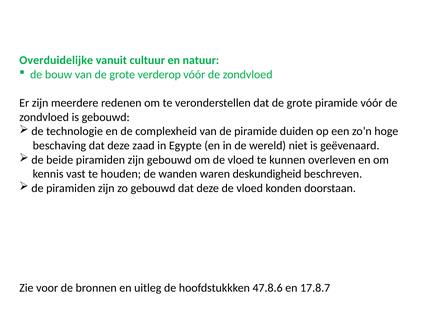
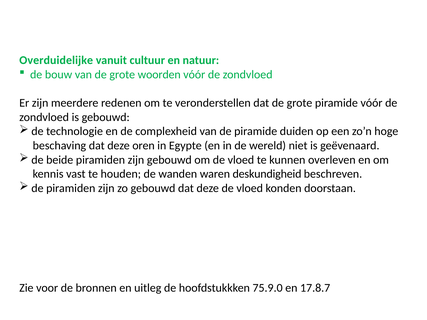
verderop: verderop -> woorden
zaad: zaad -> oren
47.8.6: 47.8.6 -> 75.9.0
